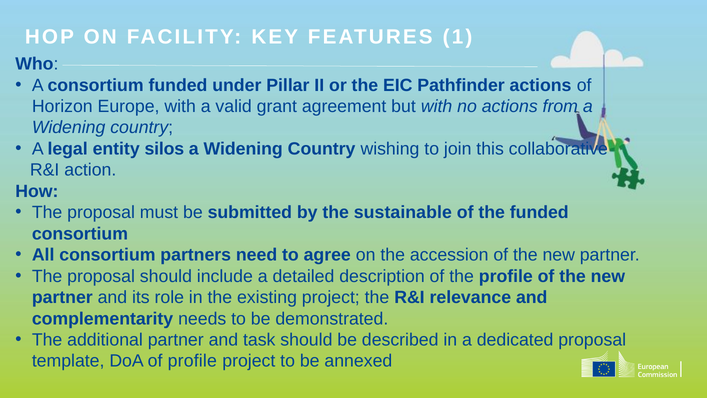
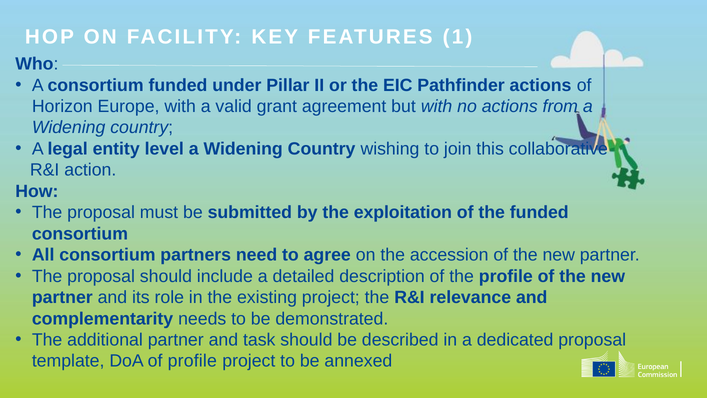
silos: silos -> level
sustainable: sustainable -> exploitation
